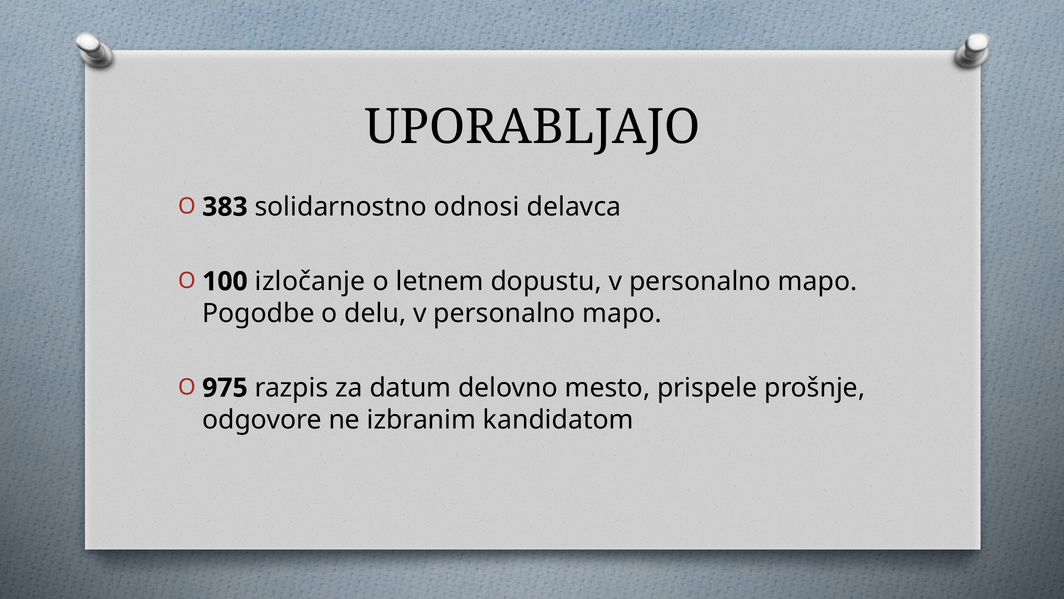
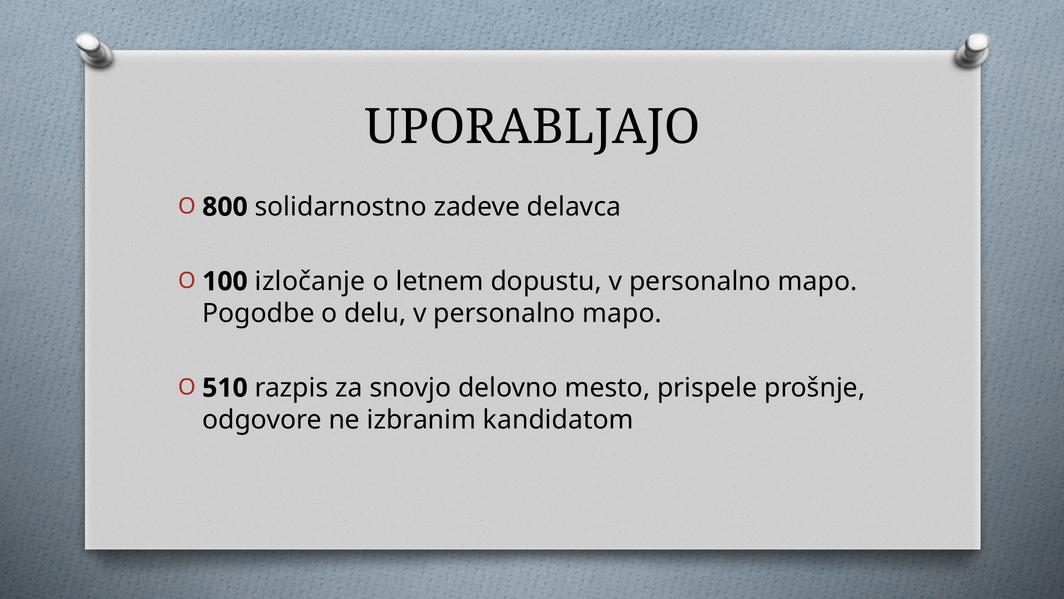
383: 383 -> 800
odnosi: odnosi -> zadeve
975: 975 -> 510
datum: datum -> snovjo
